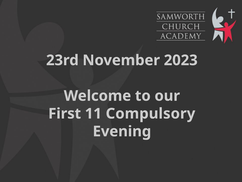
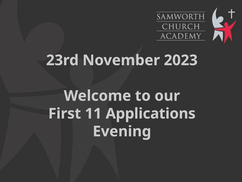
Compulsory: Compulsory -> Applications
